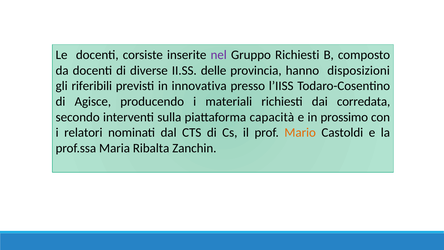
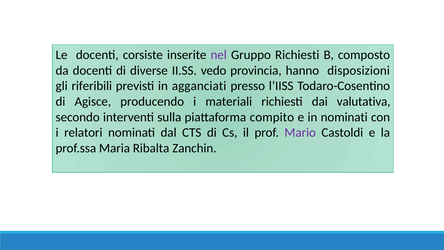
delle: delle -> vedo
innovativa: innovativa -> agganciati
corredata: corredata -> valutativa
capacità: capacità -> compito
in prossimo: prossimo -> nominati
Mario colour: orange -> purple
